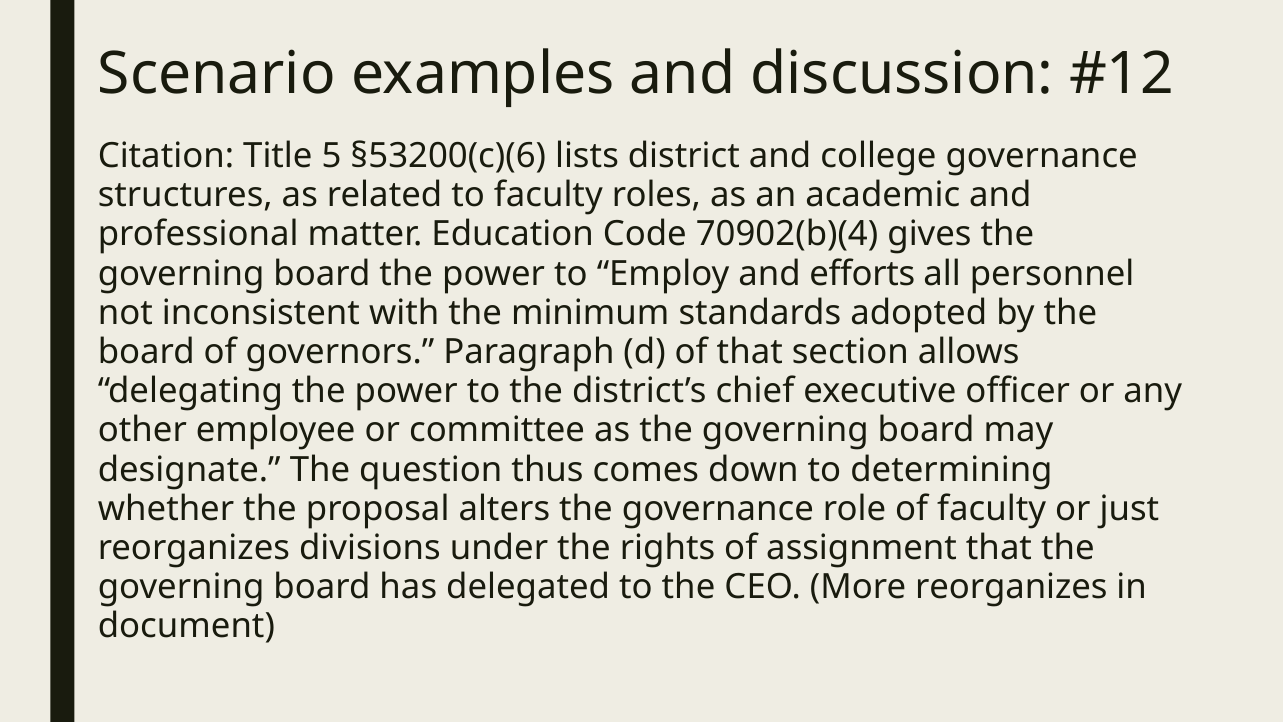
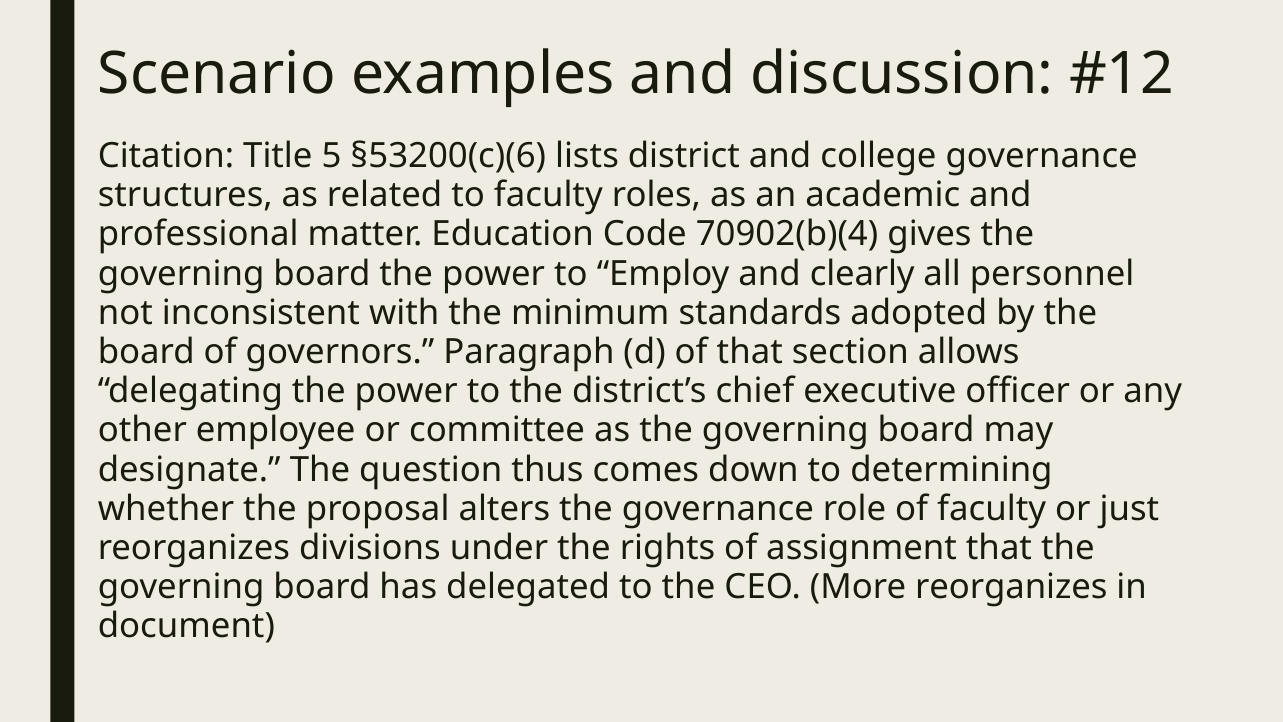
efforts: efforts -> clearly
